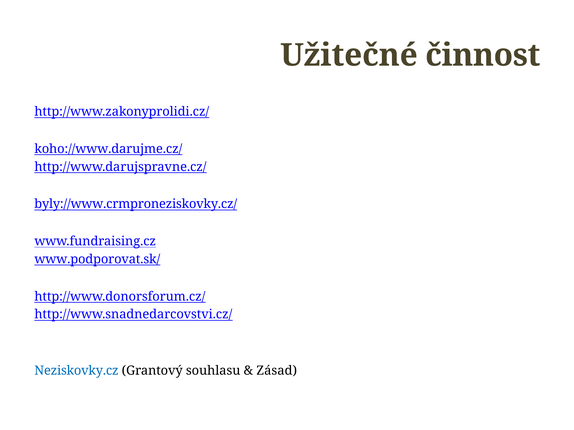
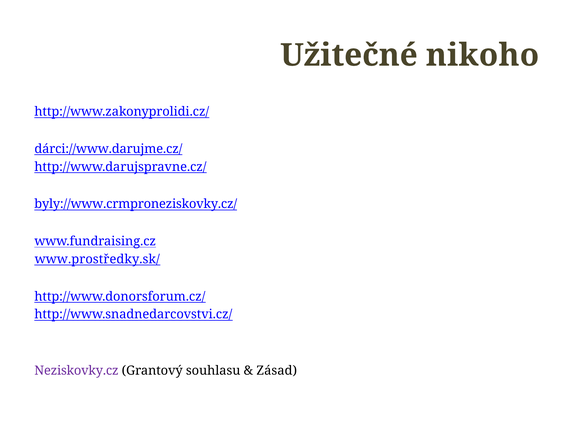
činnost: činnost -> nikoho
koho://www.darujme.cz/: koho://www.darujme.cz/ -> dárci://www.darujme.cz/
www.podporovat.sk/: www.podporovat.sk/ -> www.prostředky.sk/
Neziskovky.cz colour: blue -> purple
